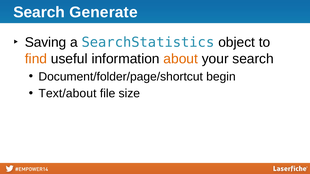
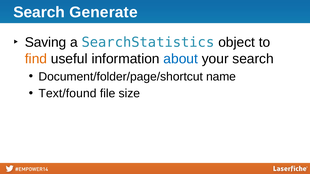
about colour: orange -> blue
begin: begin -> name
Text/about: Text/about -> Text/found
